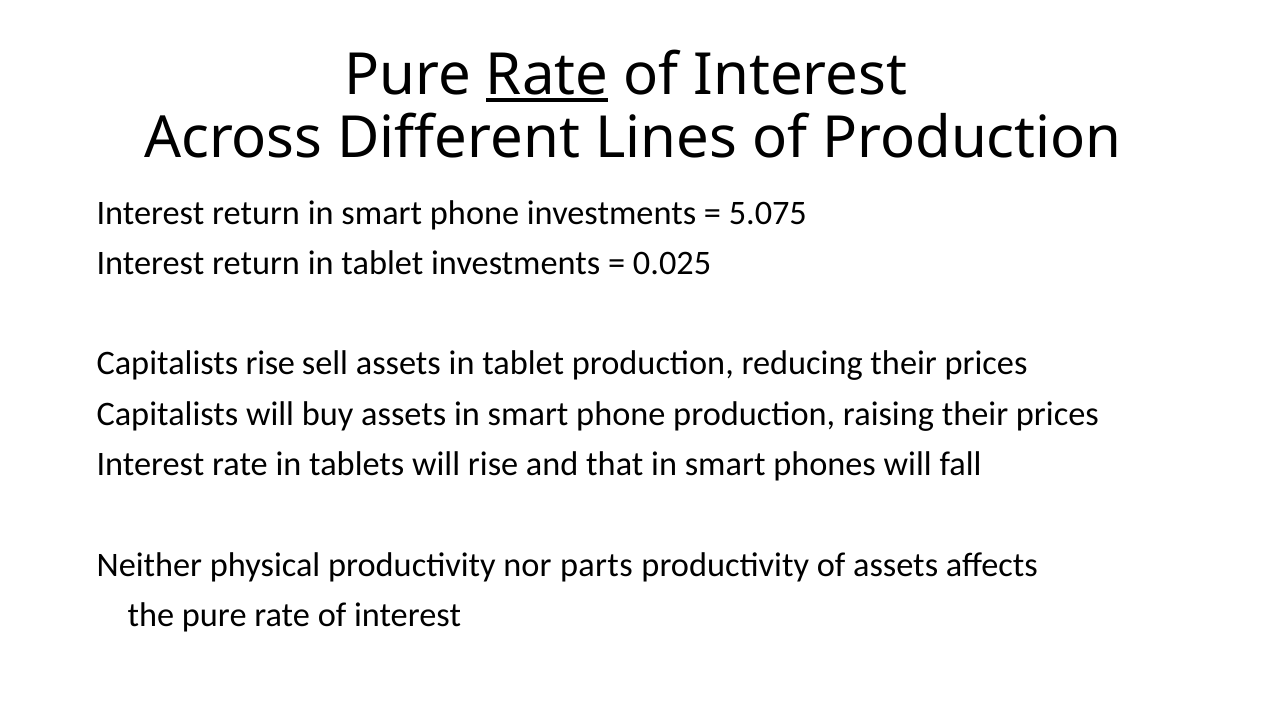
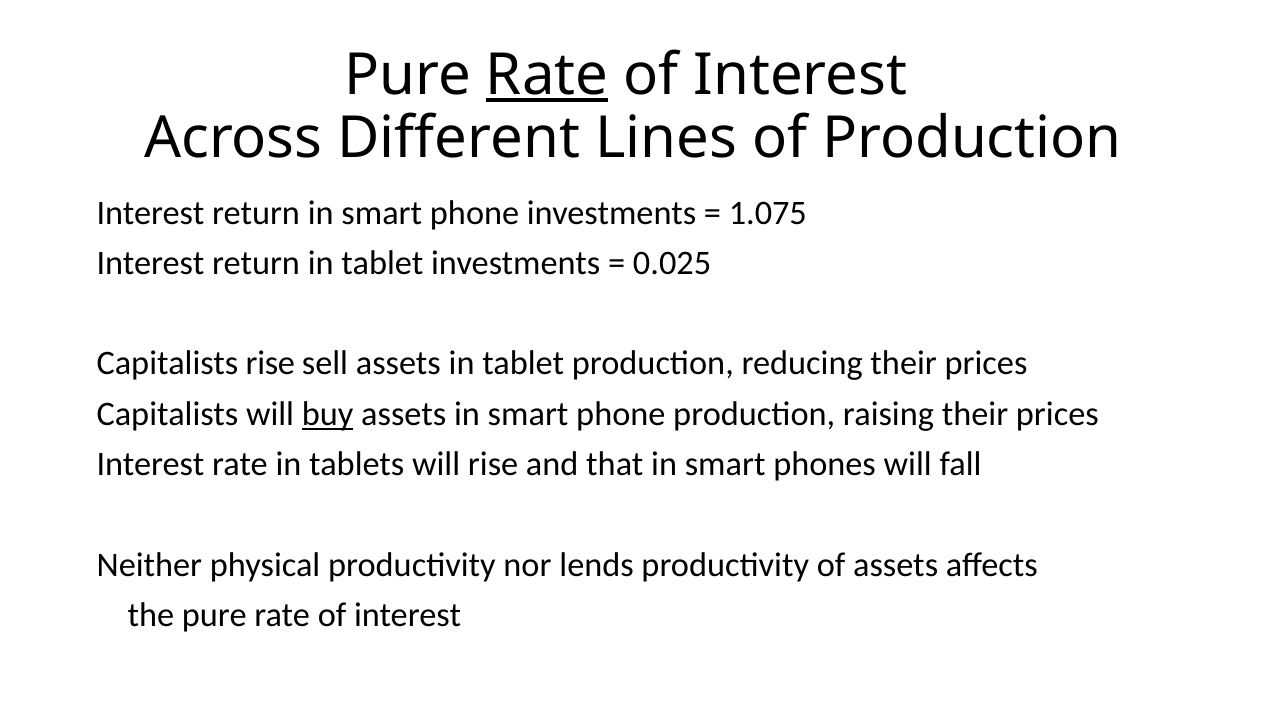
5.075: 5.075 -> 1.075
buy underline: none -> present
parts: parts -> lends
